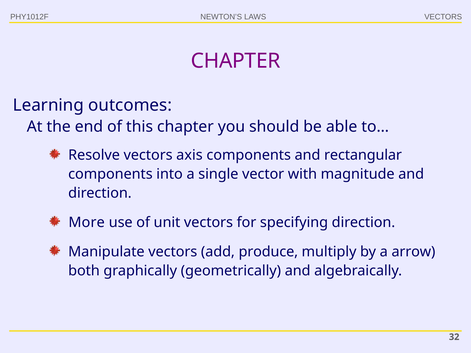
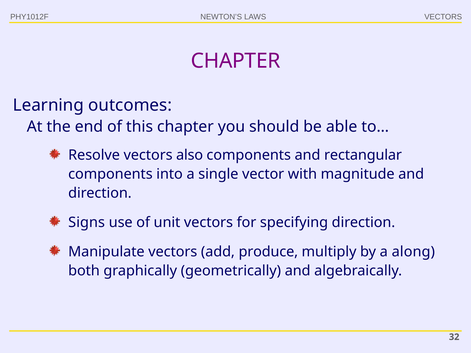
axis: axis -> also
More: More -> Signs
arrow: arrow -> along
